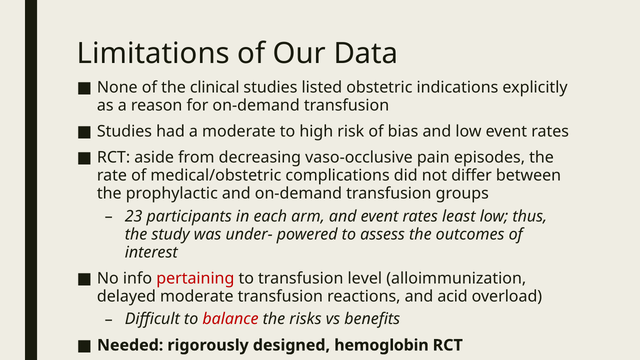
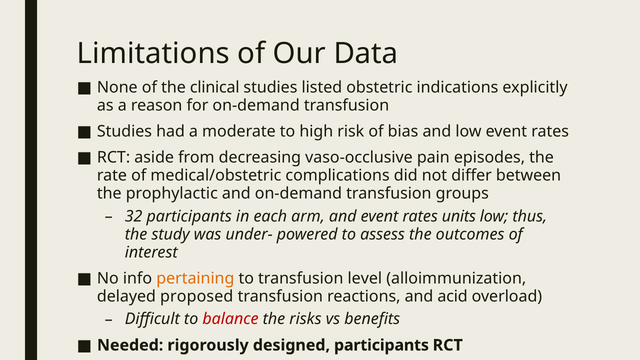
23: 23 -> 32
least: least -> units
pertaining colour: red -> orange
delayed moderate: moderate -> proposed
designed hemoglobin: hemoglobin -> participants
